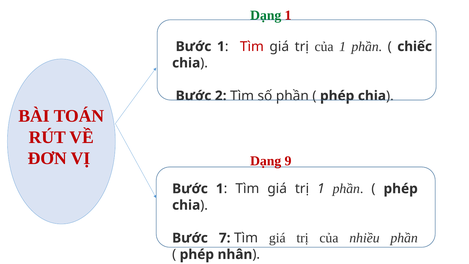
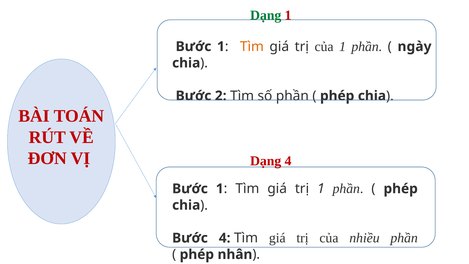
Tìm at (252, 47) colour: red -> orange
chiếc: chiếc -> ngày
Dạng 9: 9 -> 4
Bước 7: 7 -> 4
